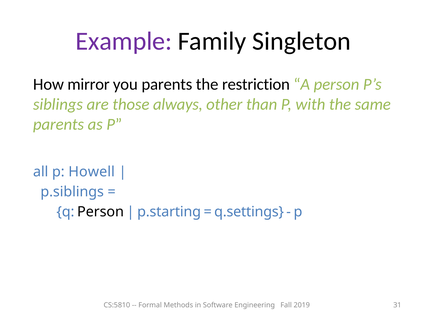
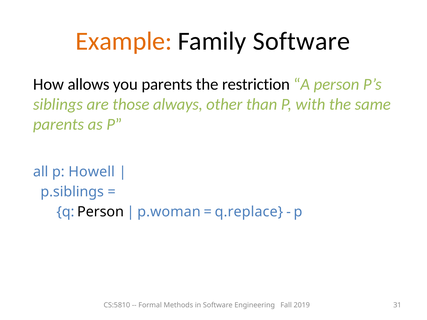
Example colour: purple -> orange
Family Singleton: Singleton -> Software
mirror: mirror -> allows
p.starting: p.starting -> p.woman
q.settings: q.settings -> q.replace
